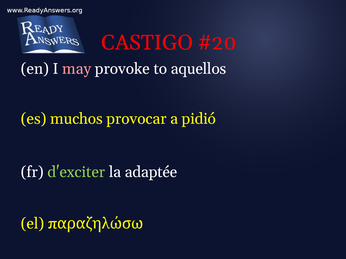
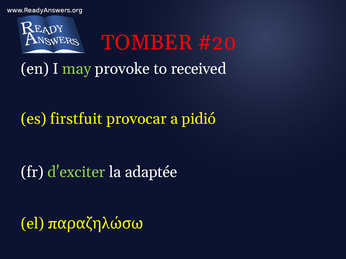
CASTIGO: CASTIGO -> TOMBER
may colour: pink -> light green
aquellos: aquellos -> received
muchos: muchos -> firstfuit
